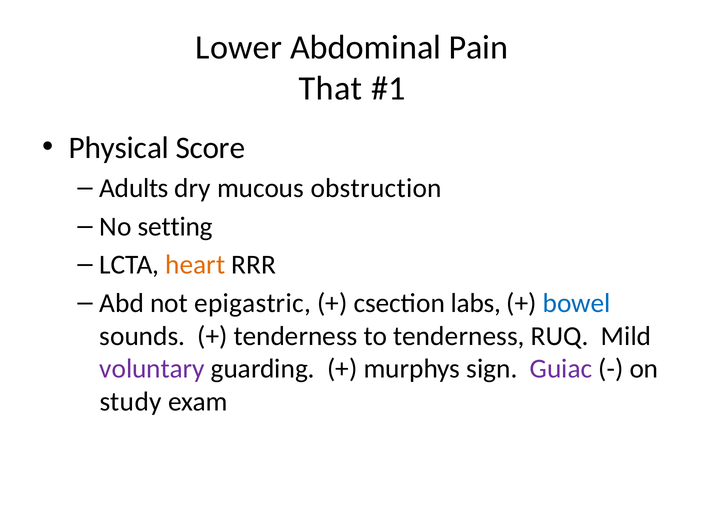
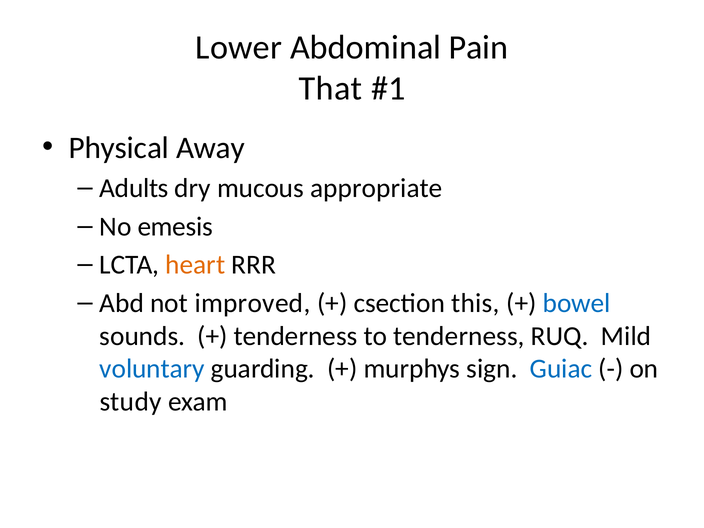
Score: Score -> Away
obstruction: obstruction -> appropriate
setting: setting -> emesis
epigastric: epigastric -> improved
labs: labs -> this
voluntary colour: purple -> blue
Guiac colour: purple -> blue
